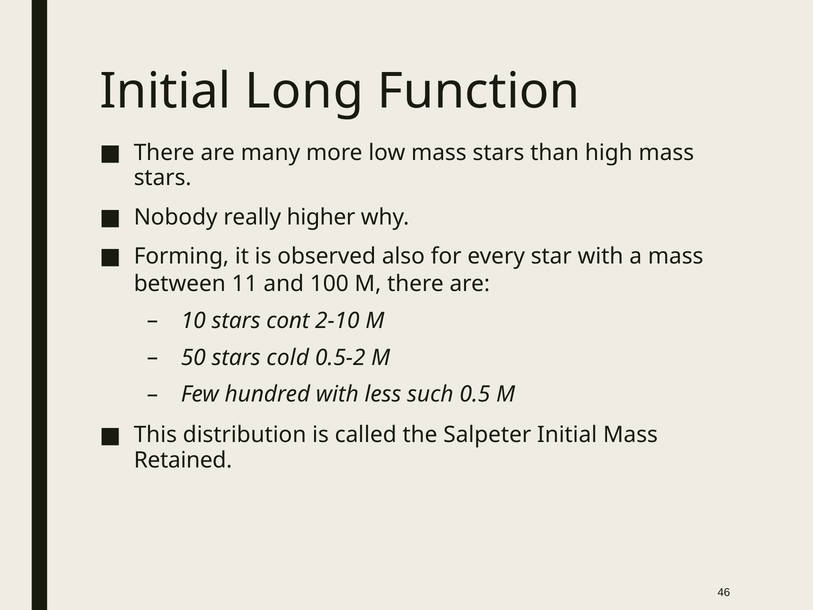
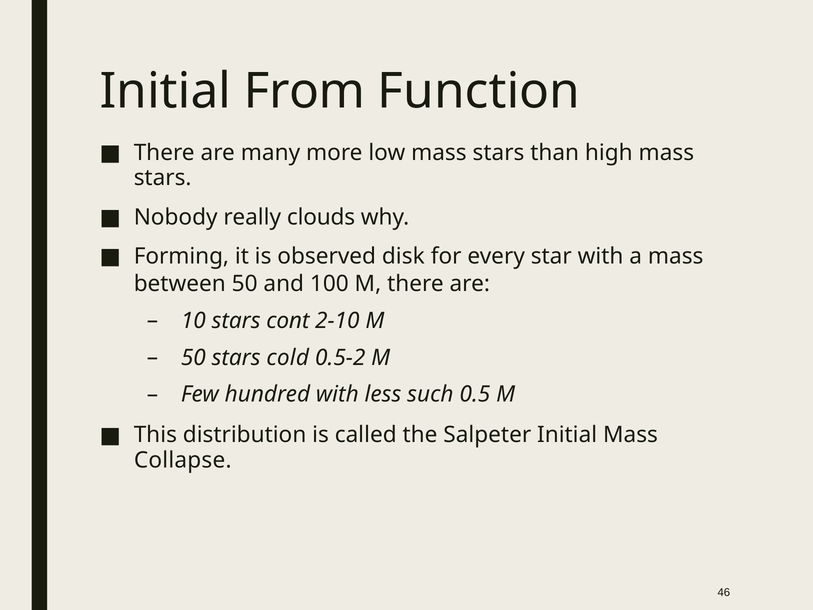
Long: Long -> From
higher: higher -> clouds
also: also -> disk
between 11: 11 -> 50
Retained: Retained -> Collapse
